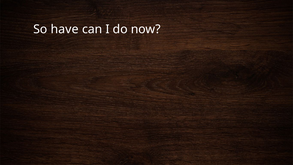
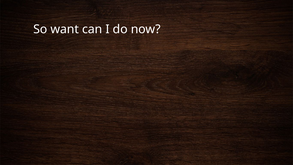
have: have -> want
